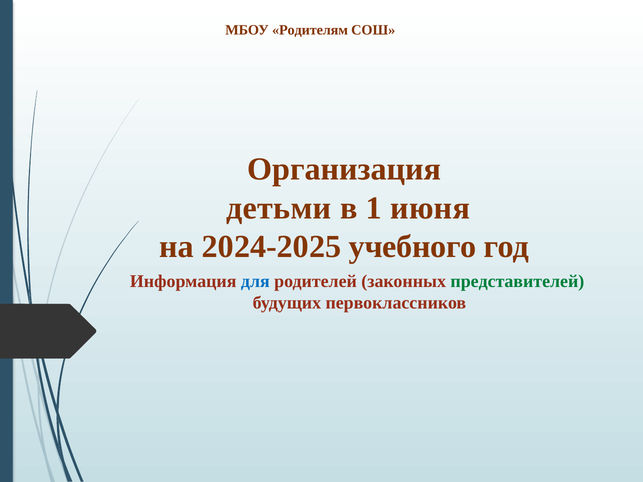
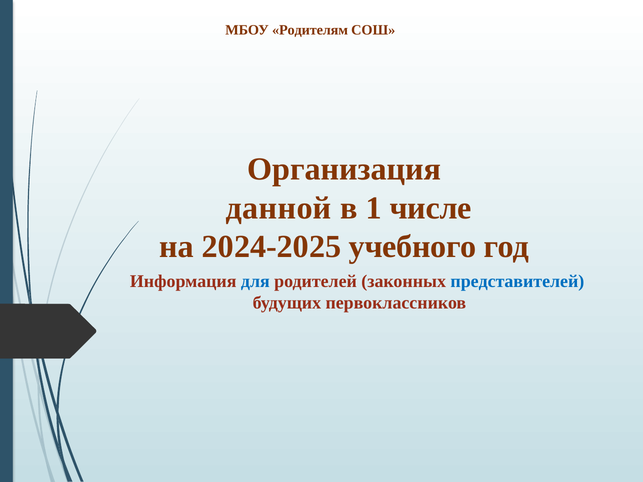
детьми: детьми -> данной
июня: июня -> числе
представителей colour: green -> blue
